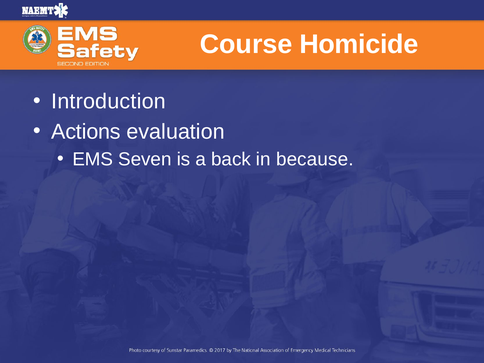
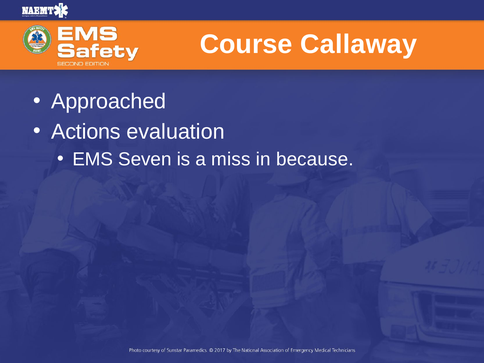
Homicide: Homicide -> Callaway
Introduction: Introduction -> Approached
back: back -> miss
